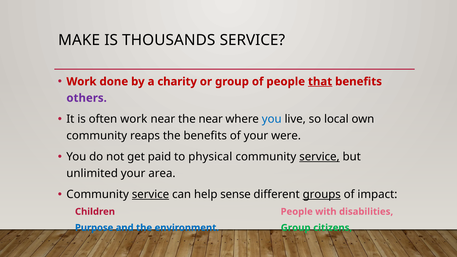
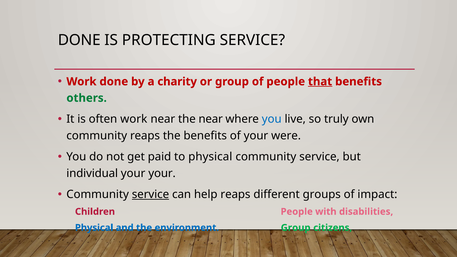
MAKE at (79, 40): MAKE -> DONE
THOUSANDS: THOUSANDS -> PROTECTING
others colour: purple -> green
local: local -> truly
service at (319, 157) underline: present -> none
unlimited: unlimited -> individual
your area: area -> your
help sense: sense -> reaps
groups underline: present -> none
Purpose at (94, 228): Purpose -> Physical
